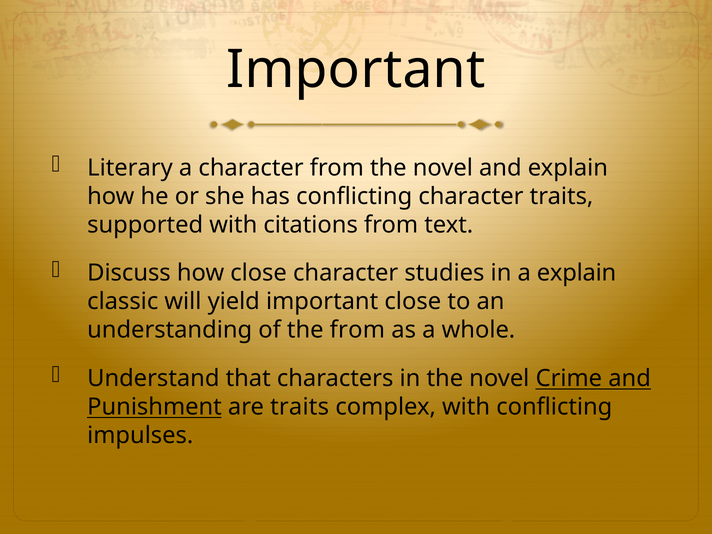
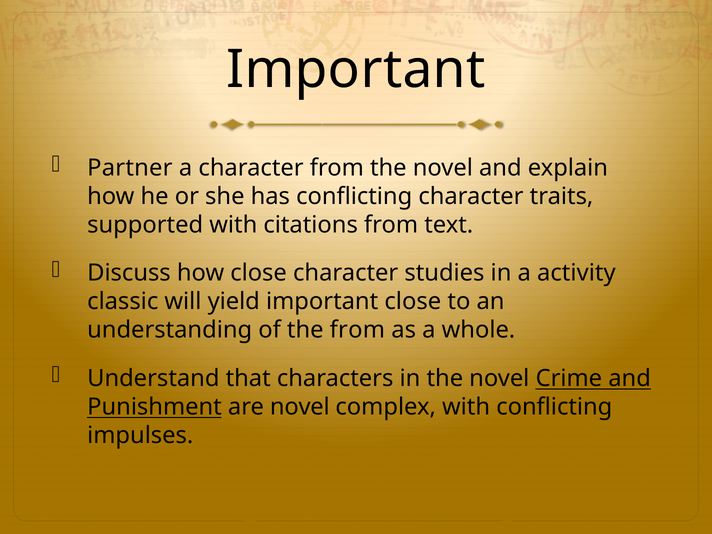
Literary: Literary -> Partner
a explain: explain -> activity
are traits: traits -> novel
